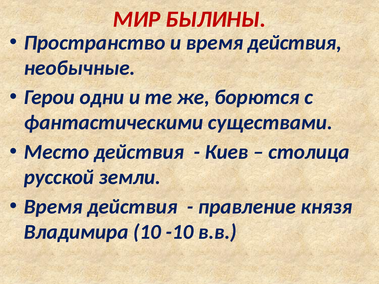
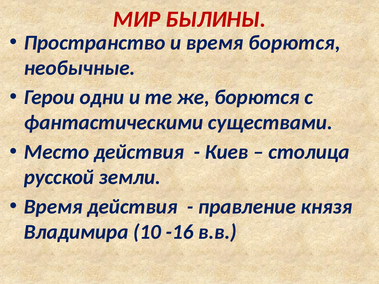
и время действия: действия -> борются
-10: -10 -> -16
